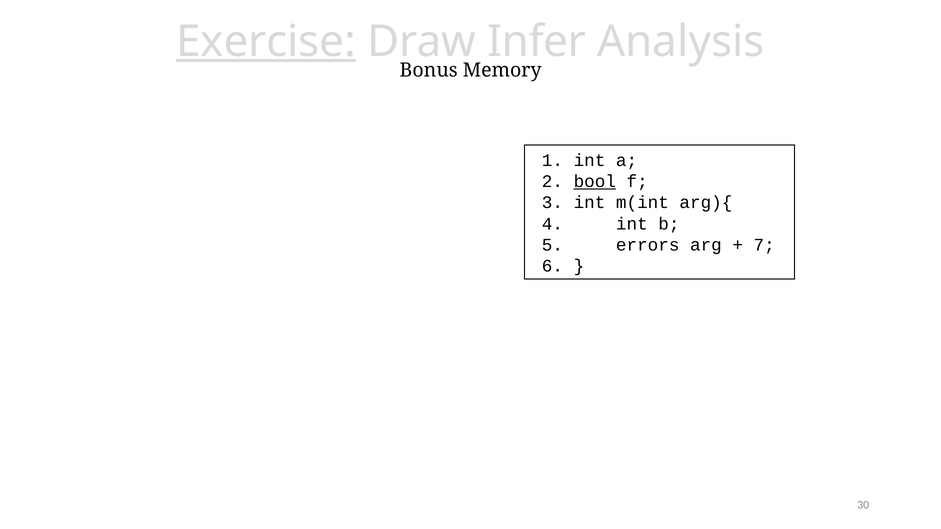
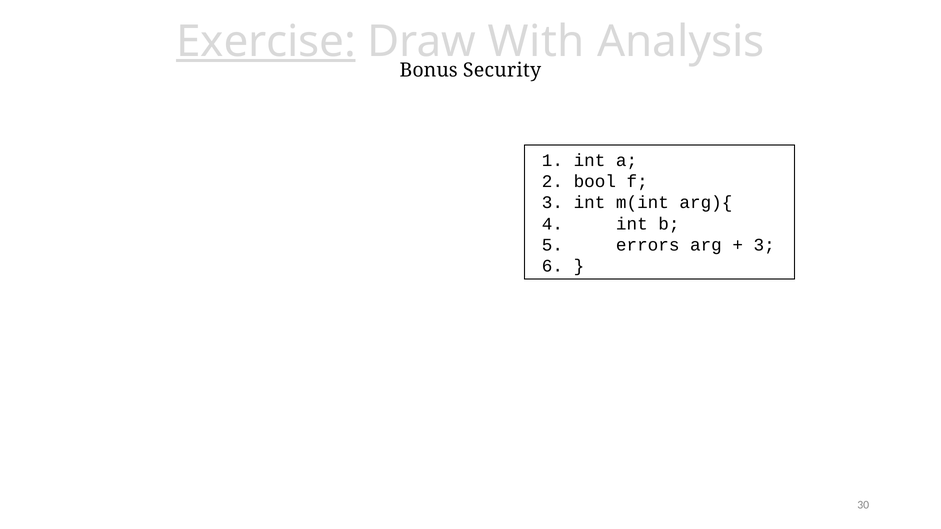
Infer: Infer -> With
Memory: Memory -> Security
bool underline: present -> none
7 at (764, 245): 7 -> 3
